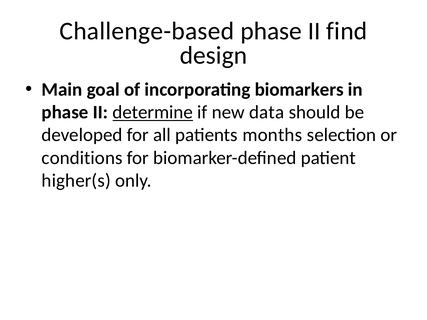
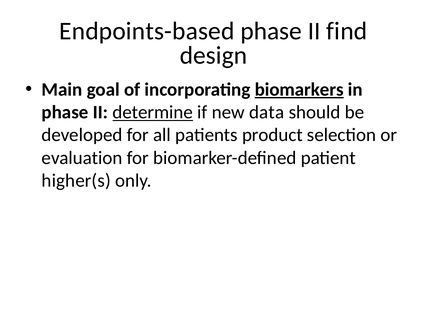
Challenge-based: Challenge-based -> Endpoints-based
biomarkers underline: none -> present
months: months -> product
conditions: conditions -> evaluation
